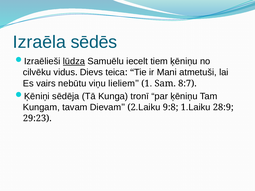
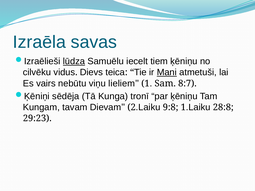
sēdēs: sēdēs -> savas
Mani underline: none -> present
28:9: 28:9 -> 28:8
